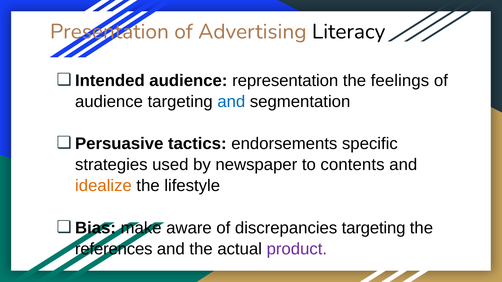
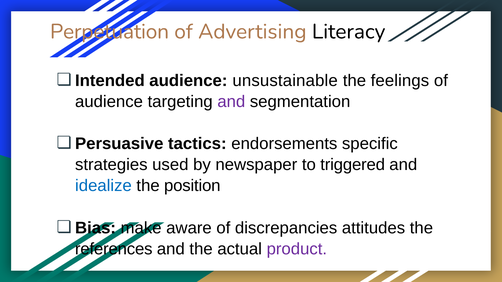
Presentation: Presentation -> Perpetuation
representation: representation -> unsustainable
and at (231, 102) colour: blue -> purple
contents: contents -> triggered
idealize colour: orange -> blue
lifestyle: lifestyle -> position
discrepancies targeting: targeting -> attitudes
